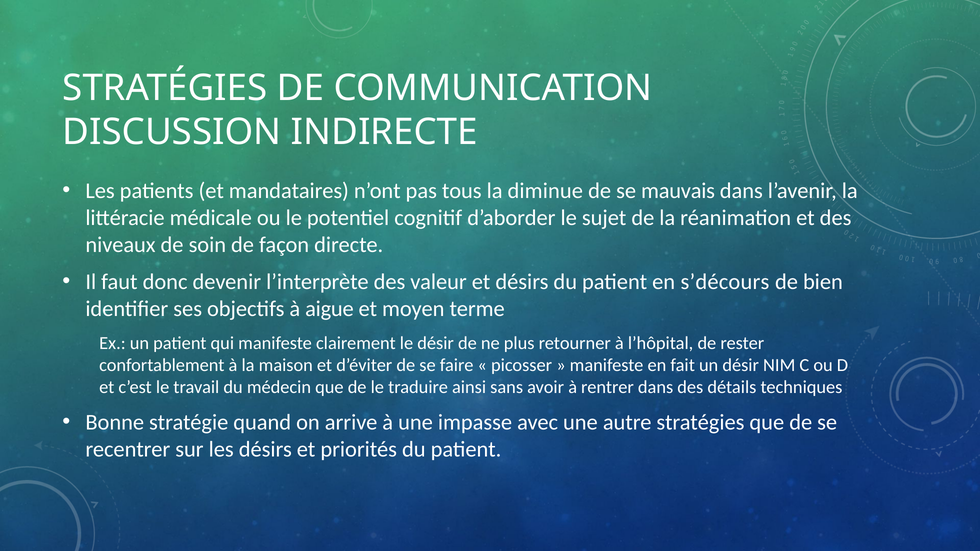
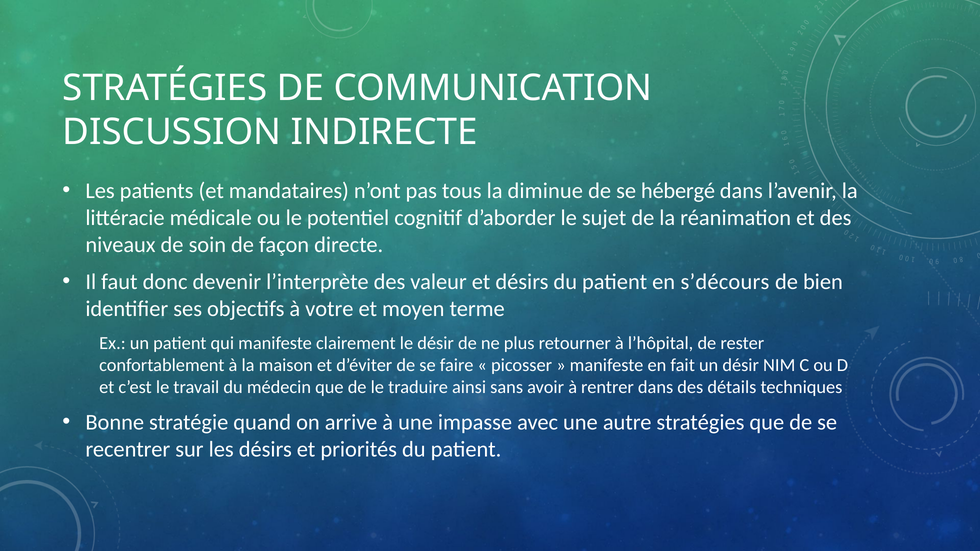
mauvais: mauvais -> hébergé
aigue: aigue -> votre
